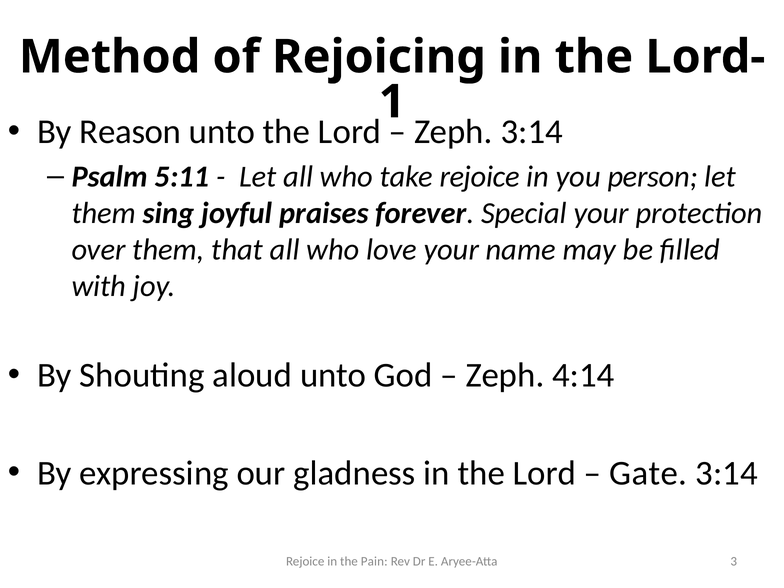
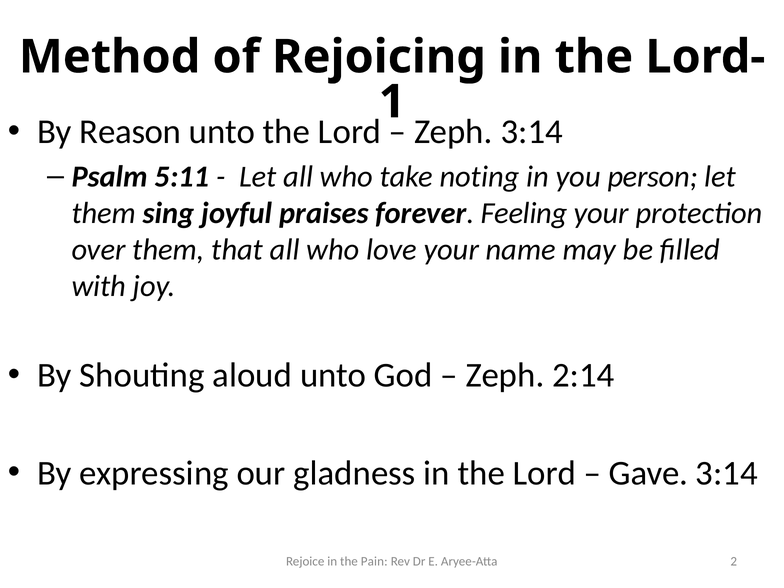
take rejoice: rejoice -> noting
Special: Special -> Feeling
4:14: 4:14 -> 2:14
Gate: Gate -> Gave
3: 3 -> 2
